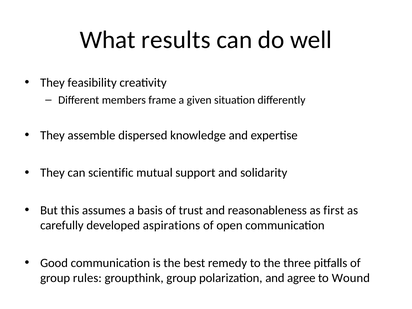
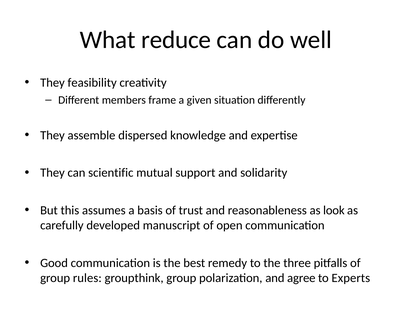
results: results -> reduce
first: first -> look
aspirations: aspirations -> manuscript
Wound: Wound -> Experts
